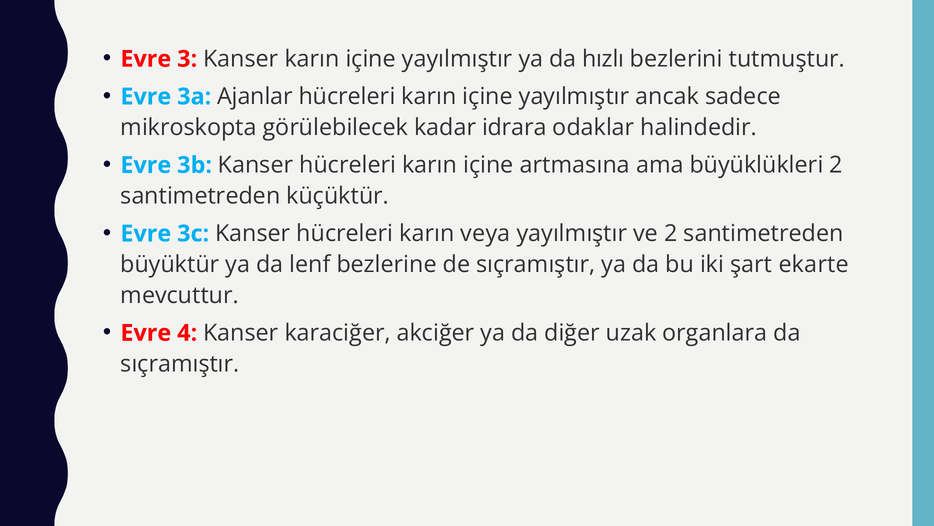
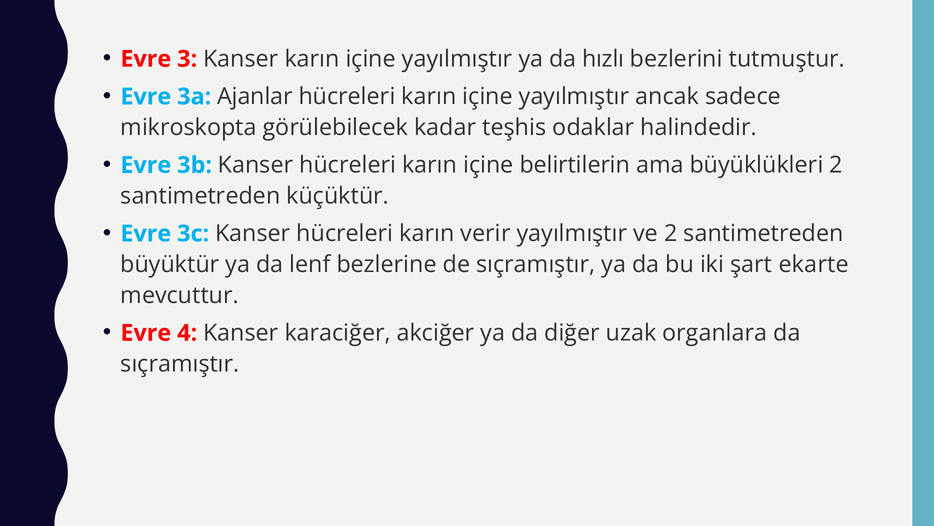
idrara: idrara -> teşhis
artmasına: artmasına -> belirtilerin
veya: veya -> verir
